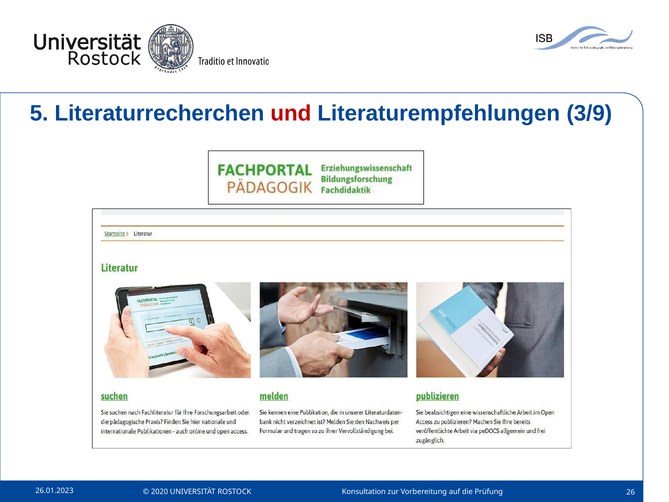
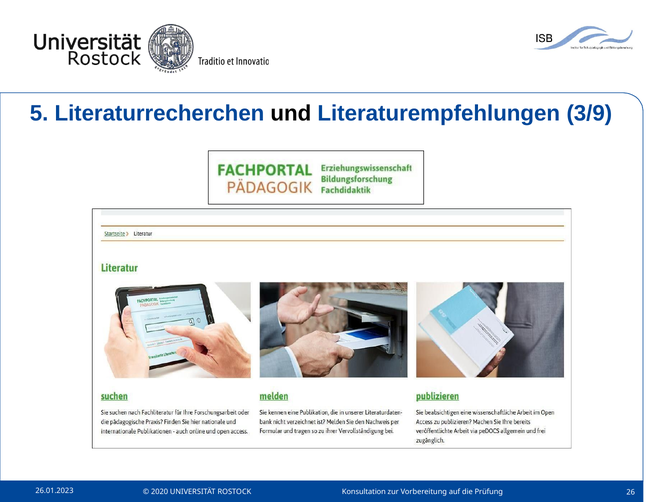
und colour: red -> black
